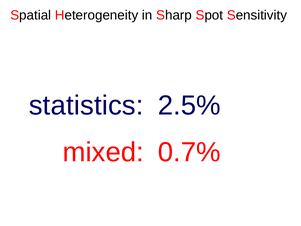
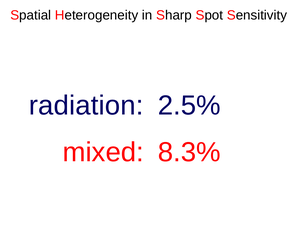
statistics: statistics -> radiation
0.7%: 0.7% -> 8.3%
